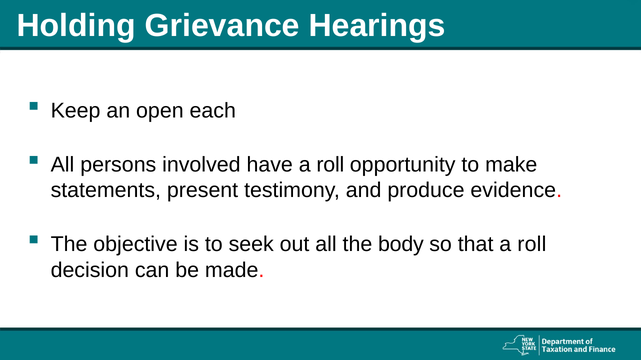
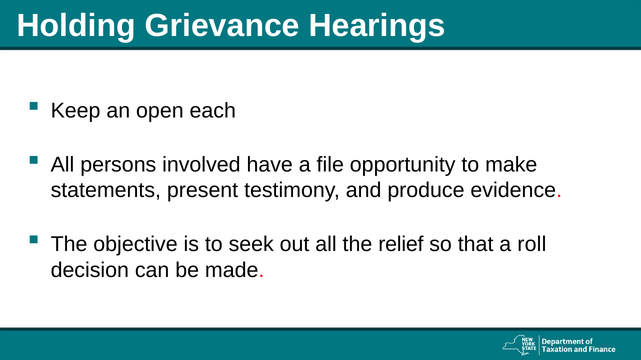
have a roll: roll -> file
body: body -> relief
